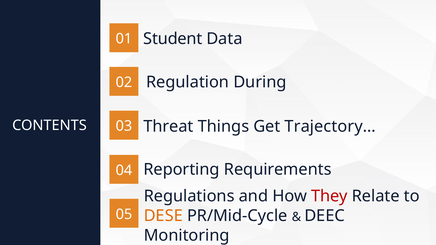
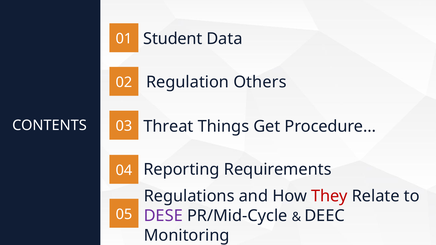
During: During -> Others
Trajectory…: Trajectory… -> Procedure…
DESE colour: orange -> purple
